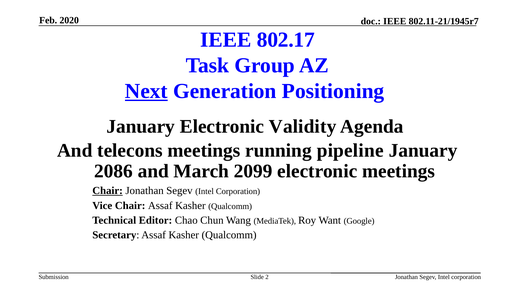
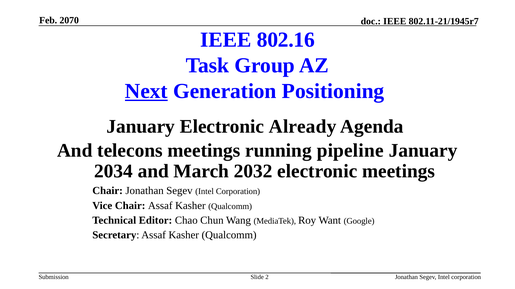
2020: 2020 -> 2070
802.17: 802.17 -> 802.16
Validity: Validity -> Already
2086: 2086 -> 2034
2099: 2099 -> 2032
Chair at (108, 191) underline: present -> none
